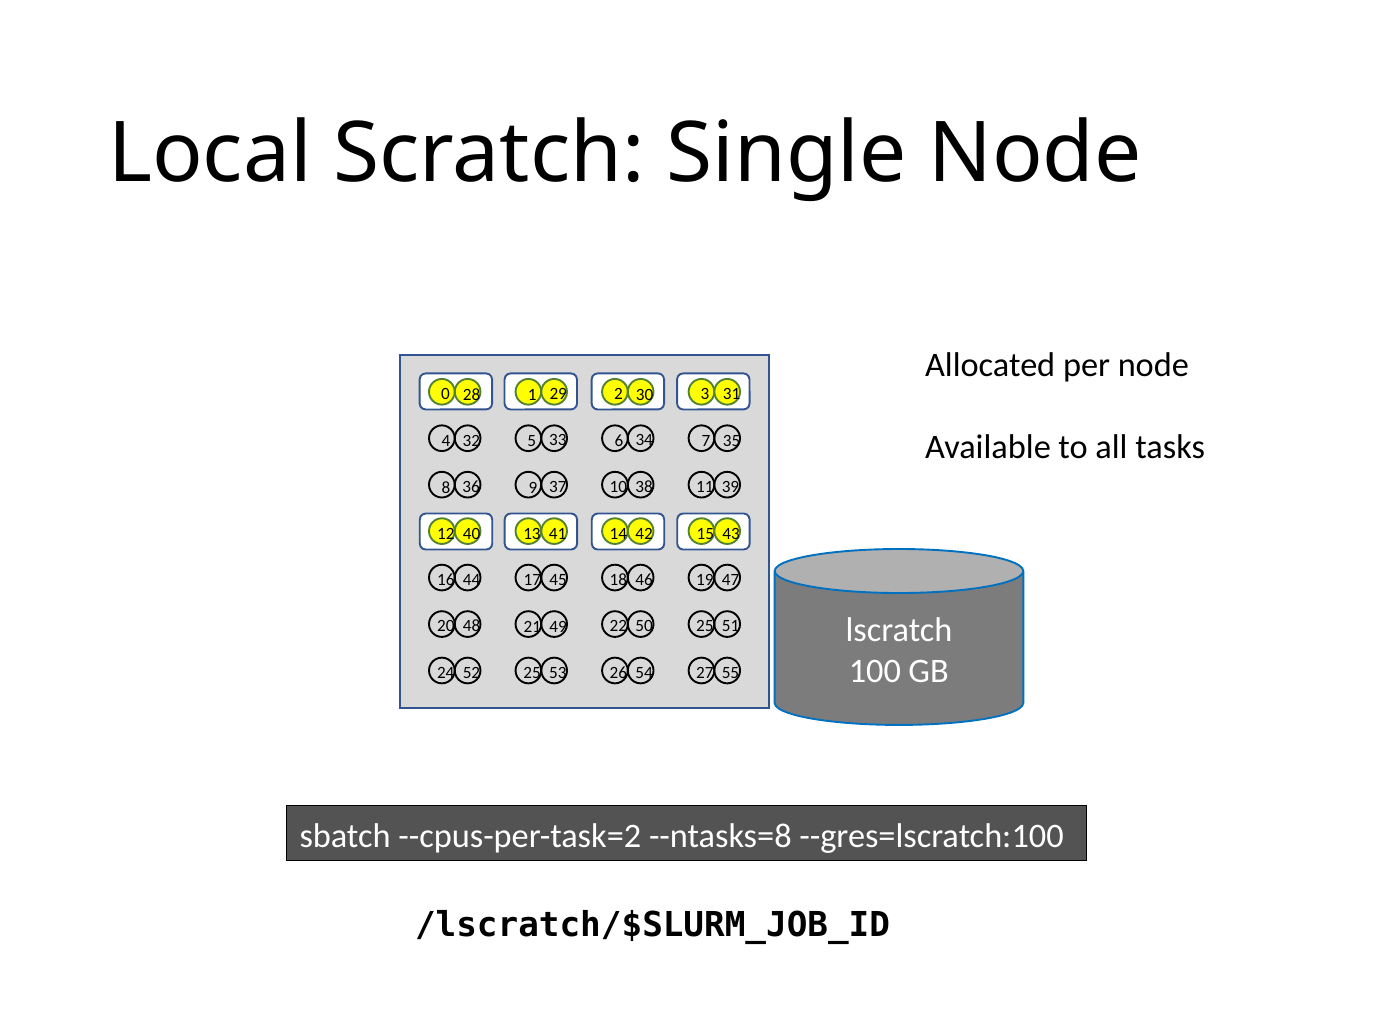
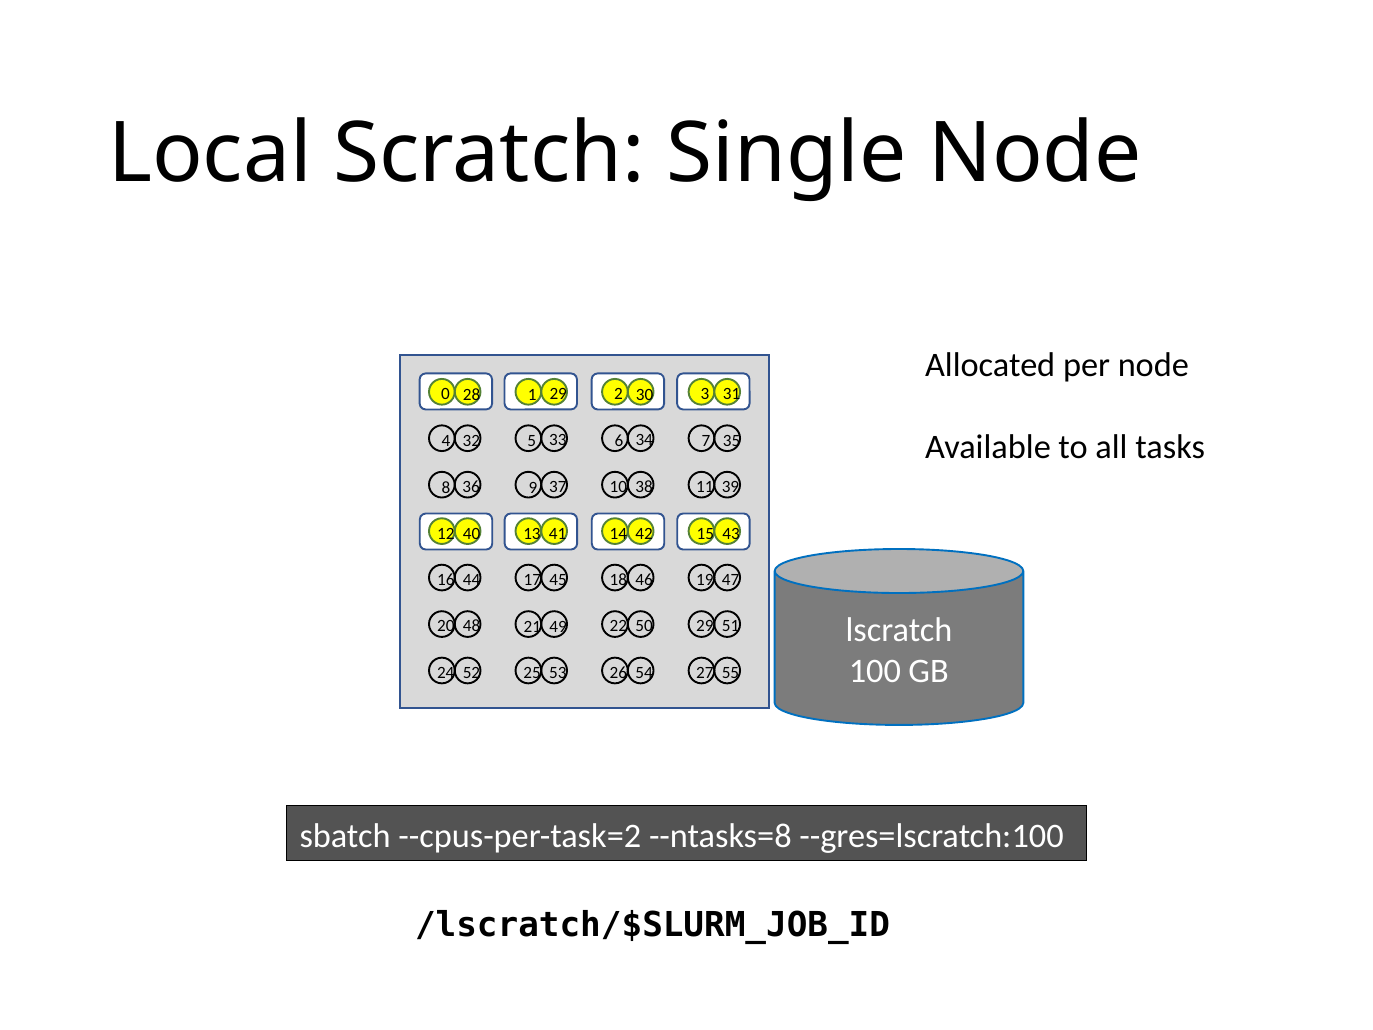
50 25: 25 -> 29
